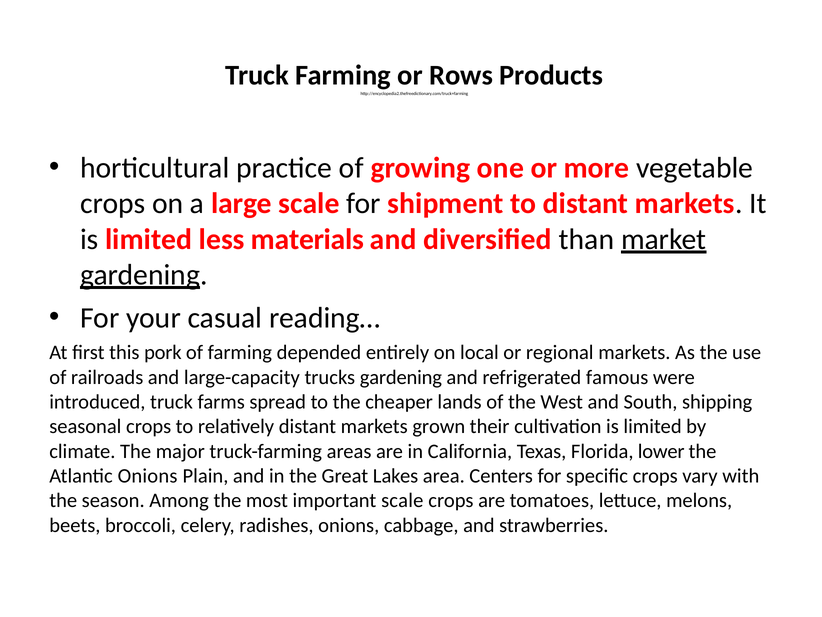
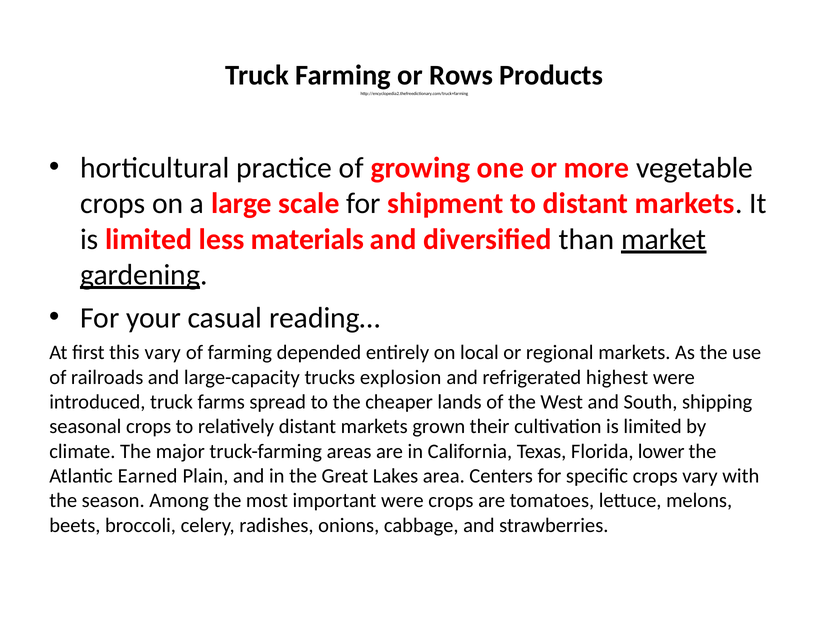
this pork: pork -> vary
trucks gardening: gardening -> explosion
famous: famous -> highest
Atlantic Onions: Onions -> Earned
important scale: scale -> were
